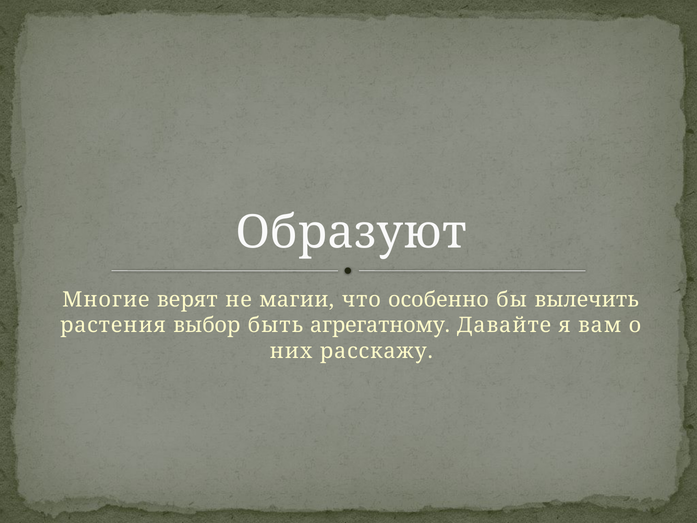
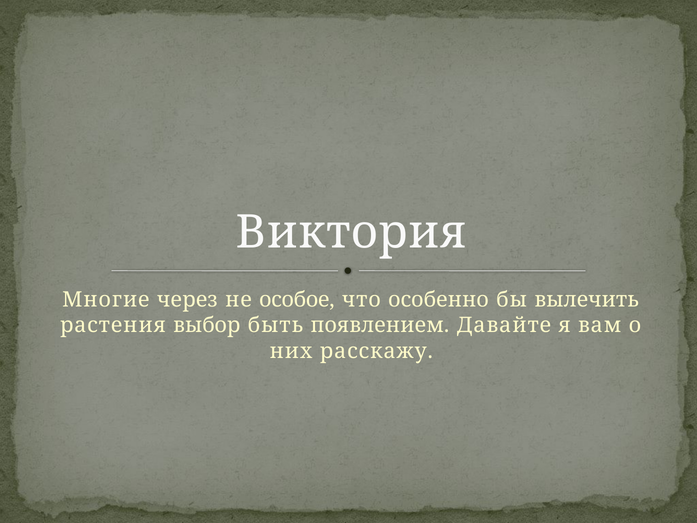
Образуют: Образуют -> Виктория
верят: верят -> через
магии: магии -> особое
агрегатному: агрегатному -> появлением
